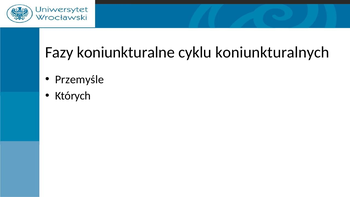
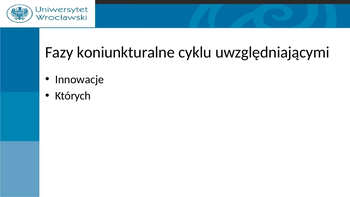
koniunkturalnych: koniunkturalnych -> uwzględniającymi
Przemyśle: Przemyśle -> Innowacje
